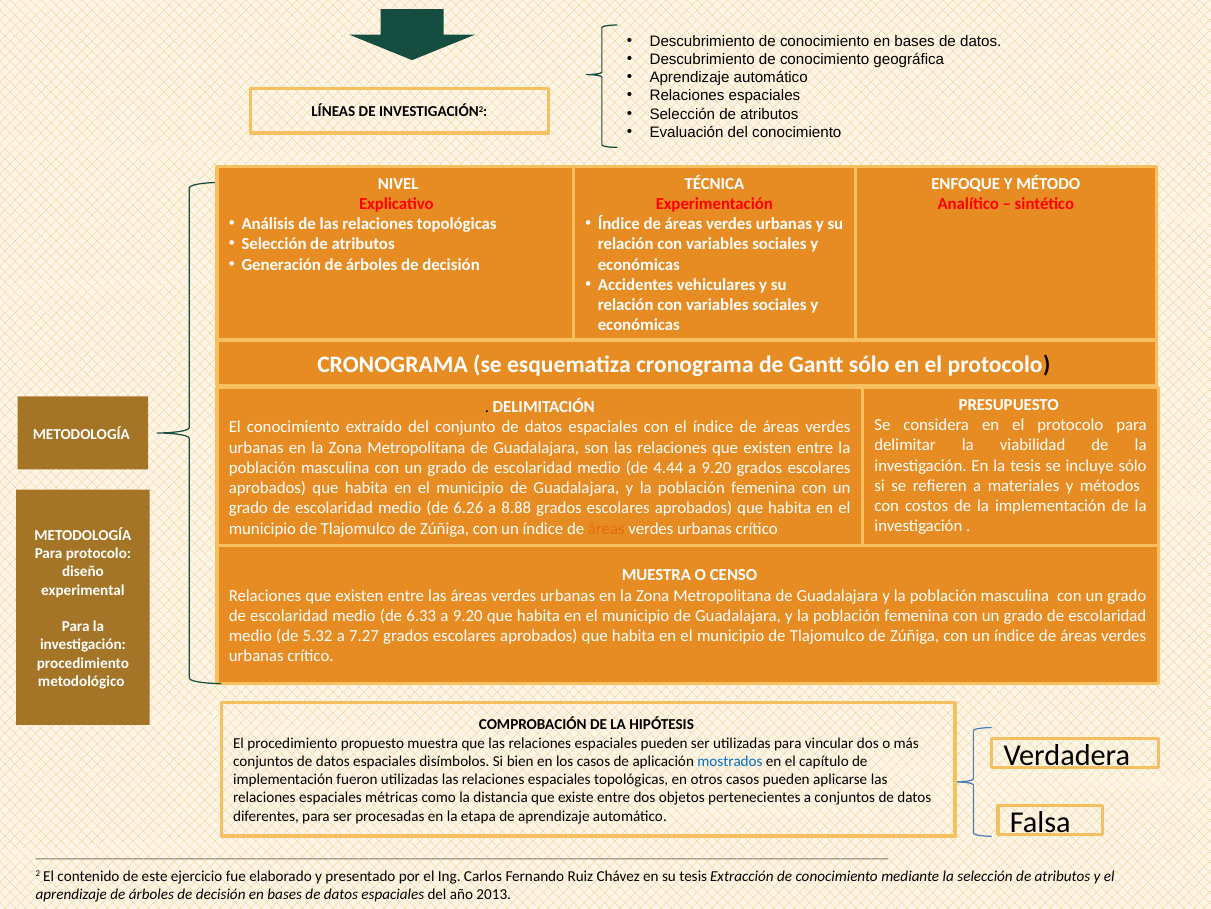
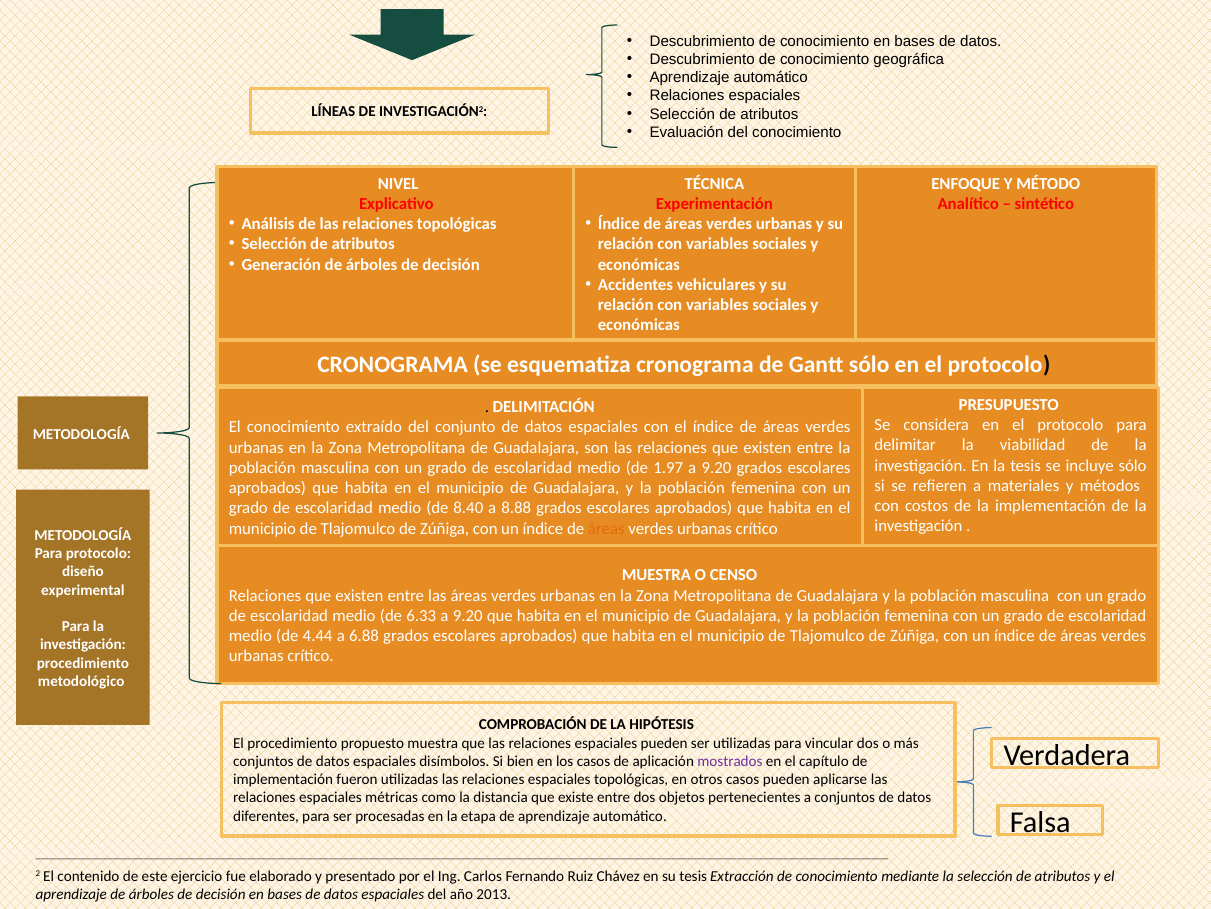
4.44: 4.44 -> 1.97
6.26: 6.26 -> 8.40
5.32: 5.32 -> 4.44
7.27: 7.27 -> 6.88
mostrados colour: blue -> purple
